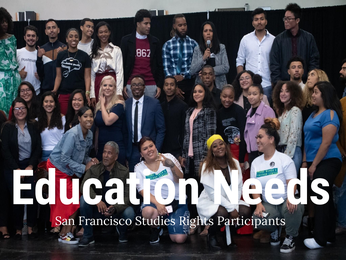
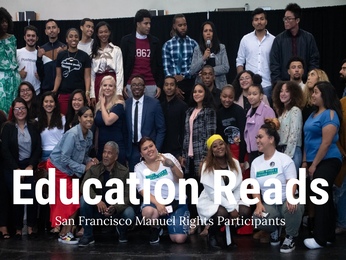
Needs: Needs -> Reads
Studies: Studies -> Manuel
